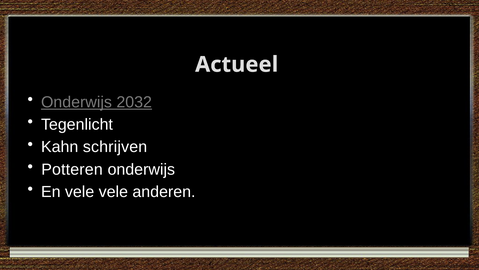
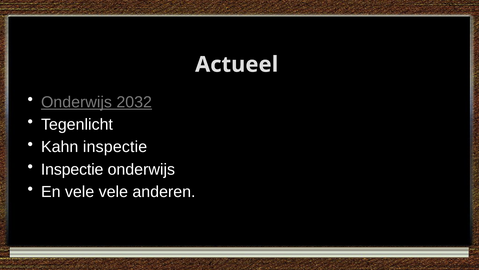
Kahn schrijven: schrijven -> inspectie
Potteren at (72, 169): Potteren -> Inspectie
